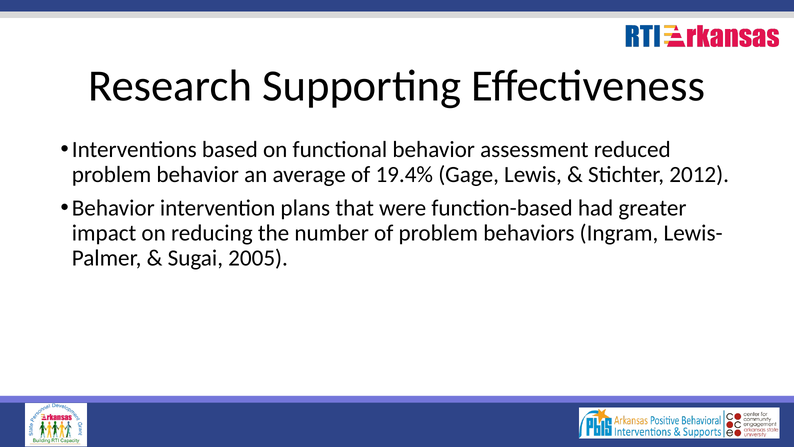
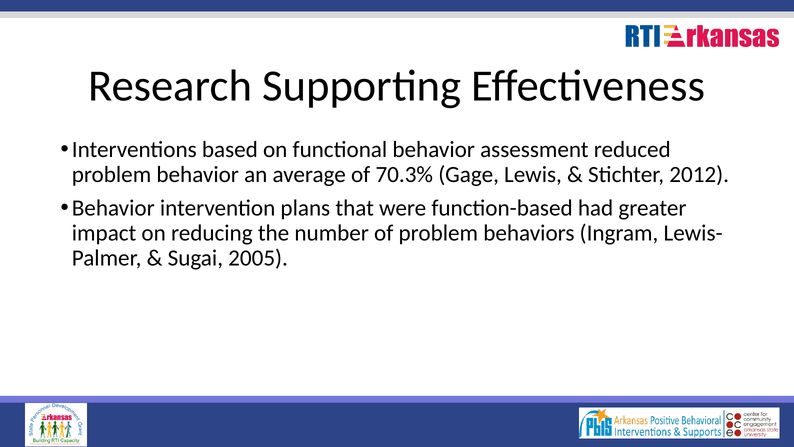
19.4%: 19.4% -> 70.3%
